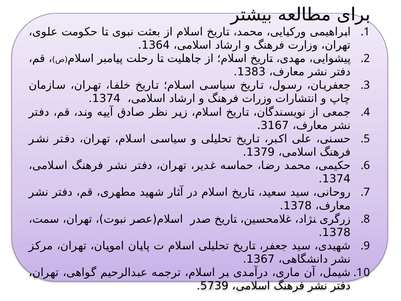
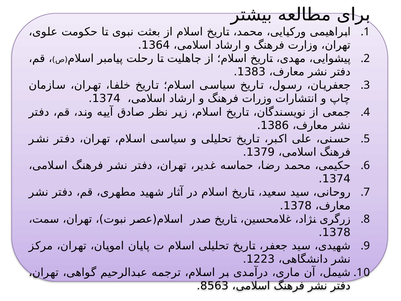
3167: 3167 -> 1386
1367: 1367 -> 1223
5739: 5739 -> 8563
